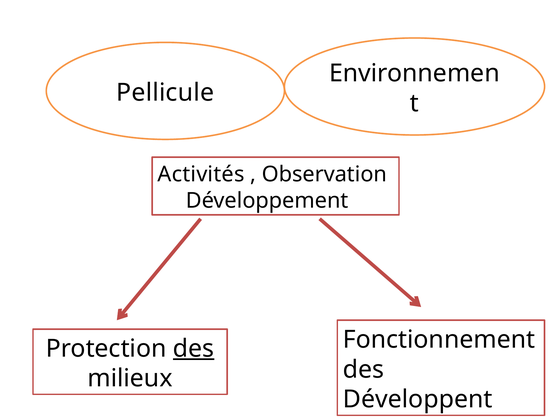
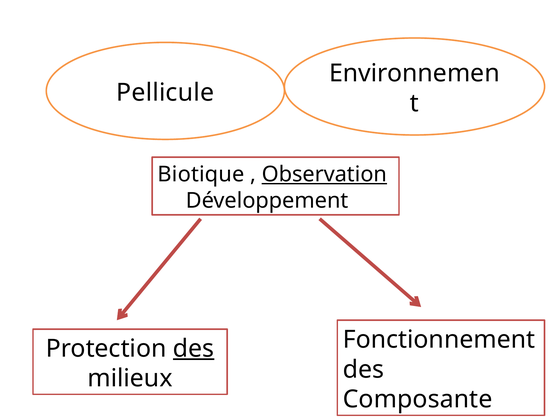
Activités: Activités -> Biotique
Observation underline: none -> present
Développent: Développent -> Composante
